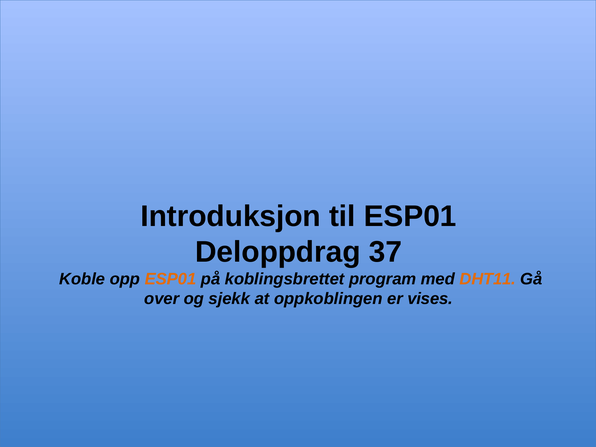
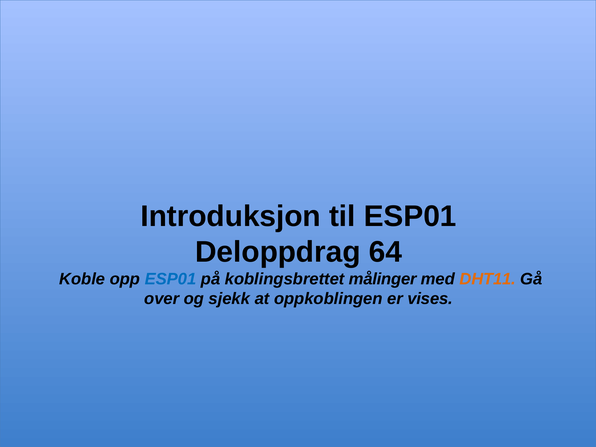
37: 37 -> 64
ESP01 at (170, 279) colour: orange -> blue
program: program -> målinger
